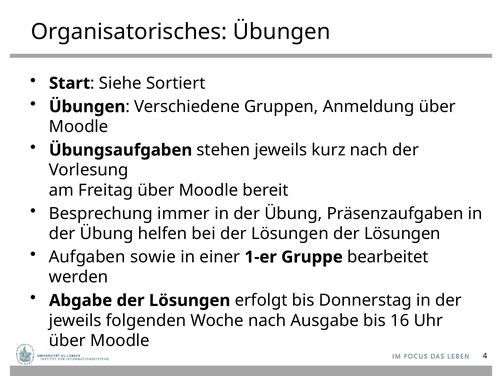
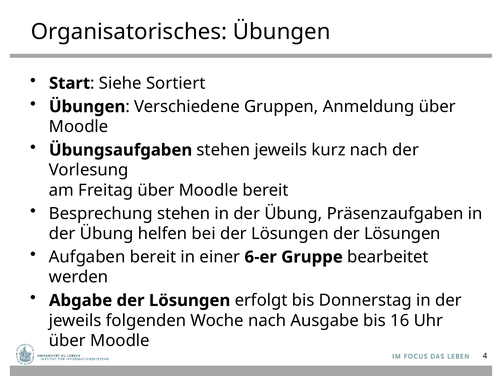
Besprechung immer: immer -> stehen
Aufgaben sowie: sowie -> bereit
1-er: 1-er -> 6-er
